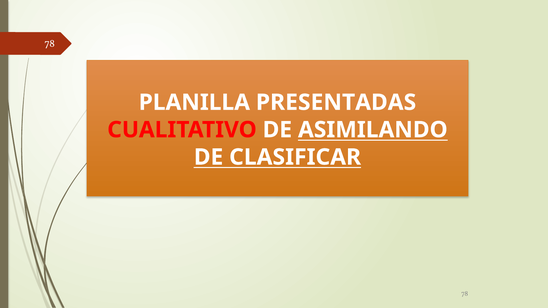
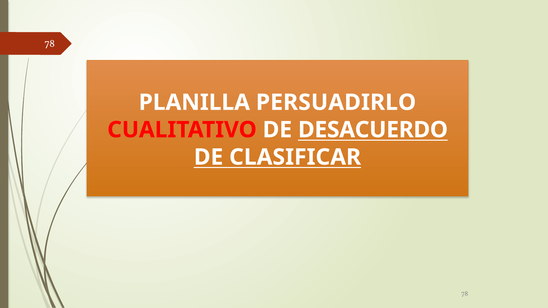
PRESENTADAS: PRESENTADAS -> PERSUADIRLO
ASIMILANDO: ASIMILANDO -> DESACUERDO
